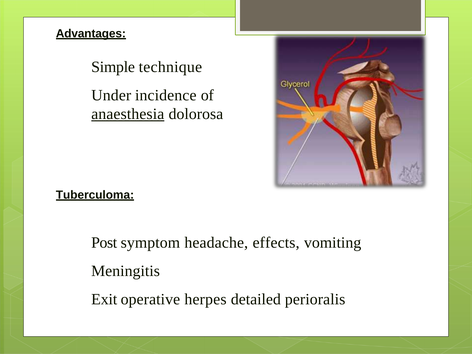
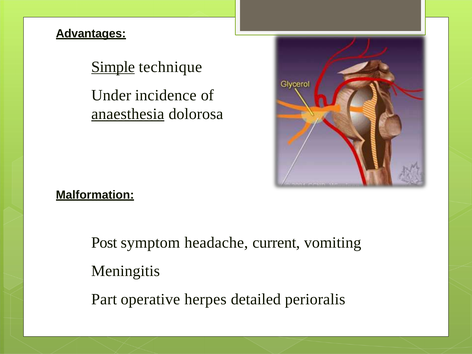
Simple underline: none -> present
Tuberculoma: Tuberculoma -> Malformation
effects: effects -> current
Exit: Exit -> Part
